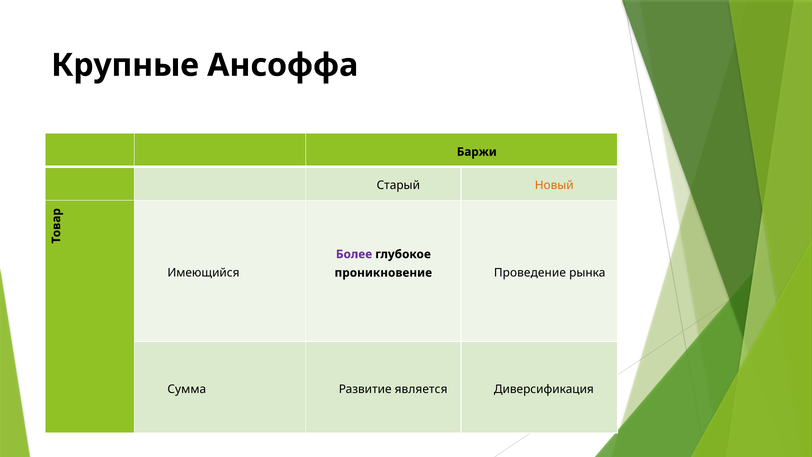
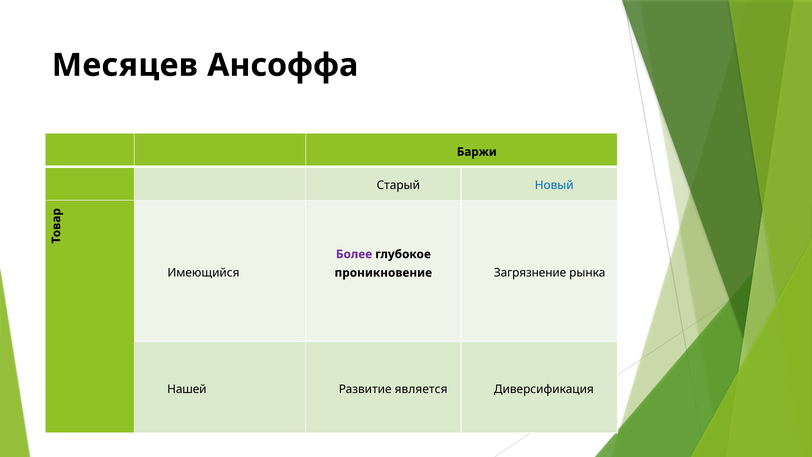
Крупные: Крупные -> Месяцев
Новый colour: orange -> blue
Проведение: Проведение -> Загрязнение
Сумма: Сумма -> Нашей
